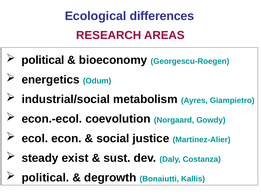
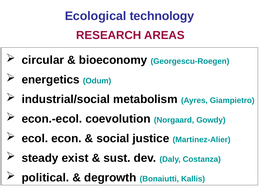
differences: differences -> technology
political at (43, 60): political -> circular
